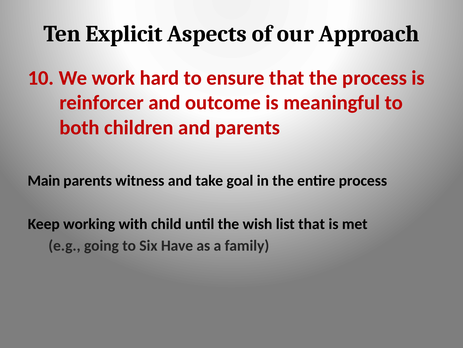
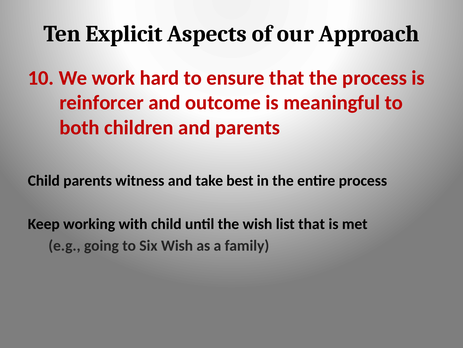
Main at (44, 180): Main -> Child
goal: goal -> best
Six Have: Have -> Wish
